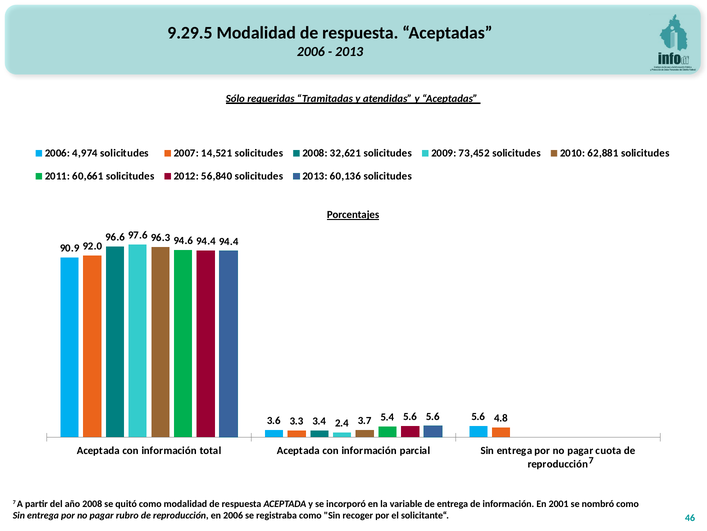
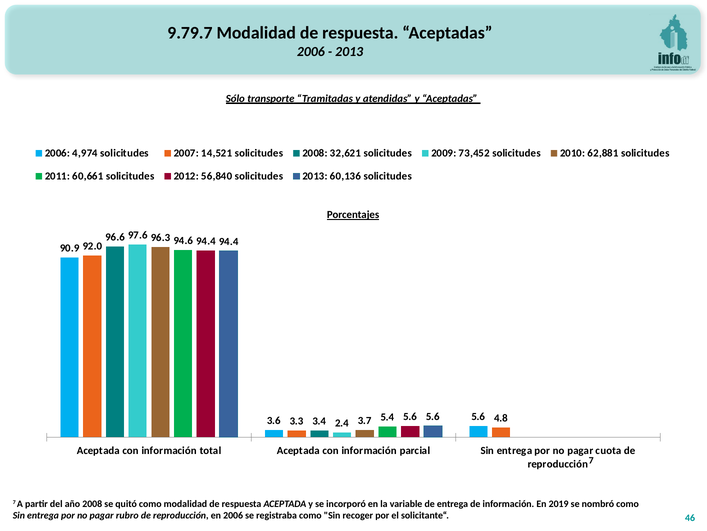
9.29.5: 9.29.5 -> 9.79.7
requeridas: requeridas -> transporte
2001: 2001 -> 2019
